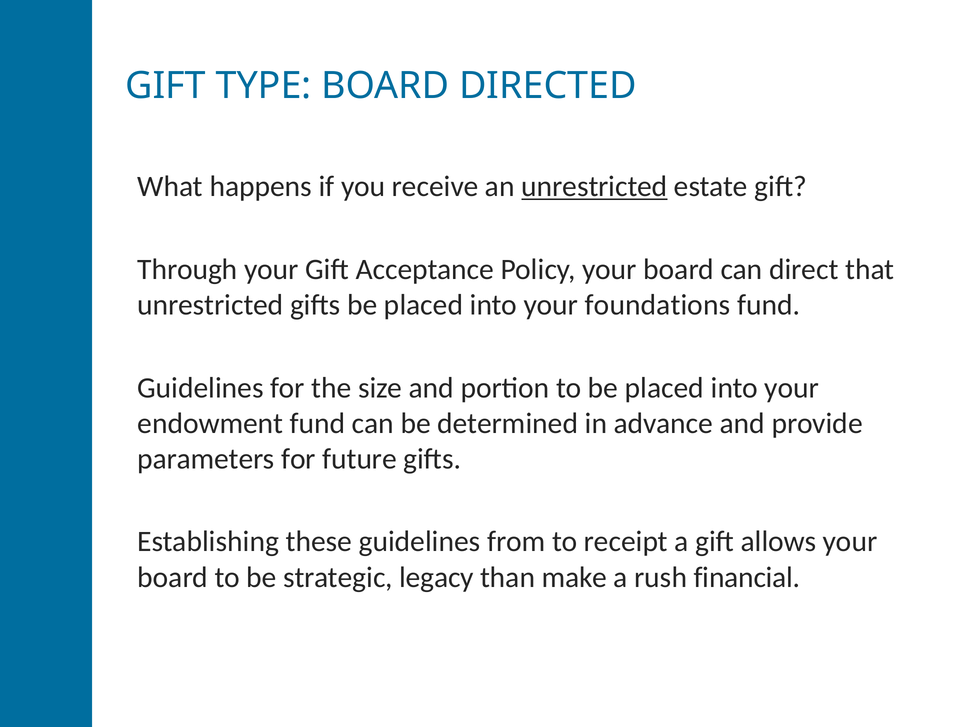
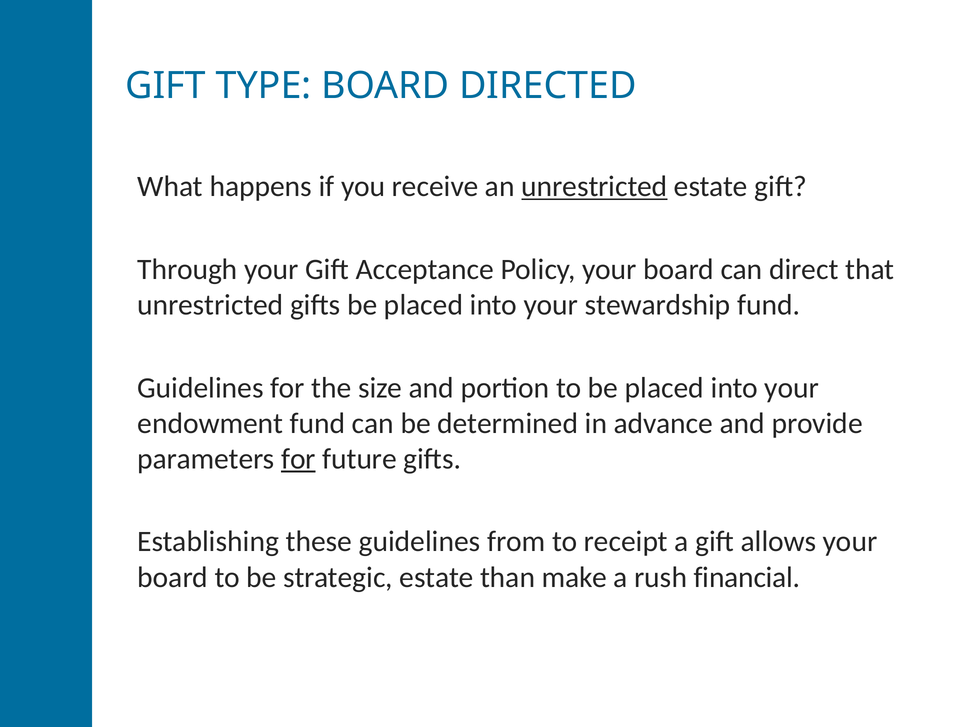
foundations: foundations -> stewardship
for at (298, 459) underline: none -> present
strategic legacy: legacy -> estate
